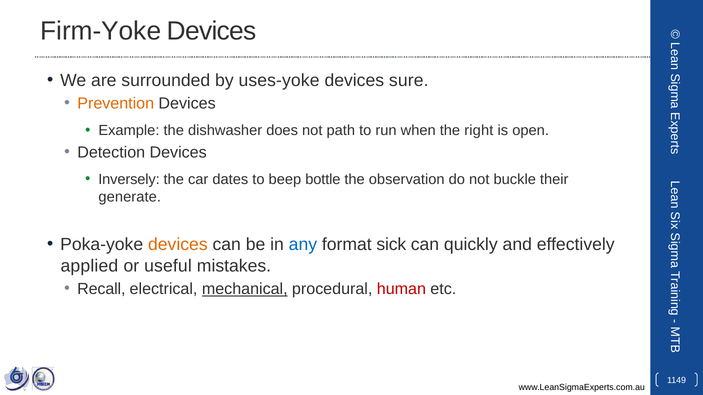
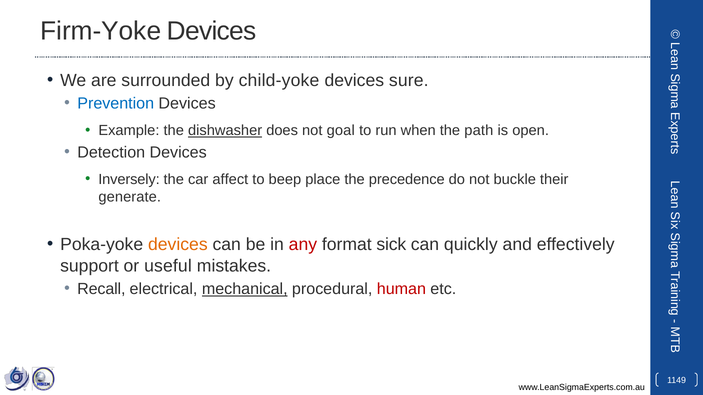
uses-yoke: uses-yoke -> child-yoke
Prevention colour: orange -> blue
dishwasher underline: none -> present
path: path -> goal
right: right -> path
dates: dates -> affect
bottle: bottle -> place
observation: observation -> precedence
any colour: blue -> red
applied: applied -> support
